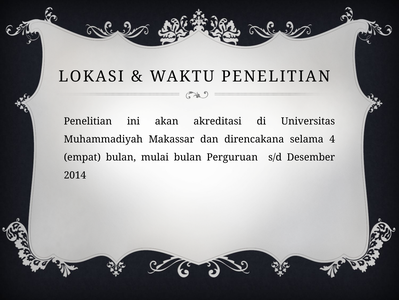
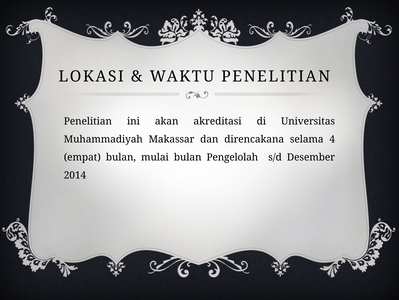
Perguruan: Perguruan -> Pengelolah
